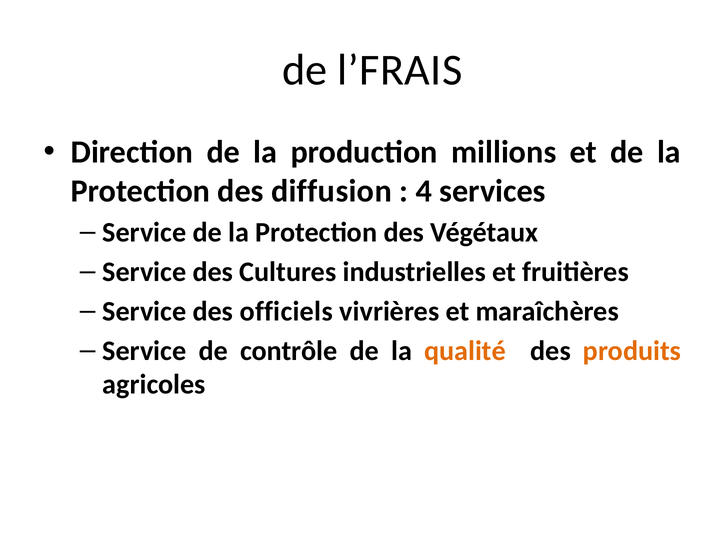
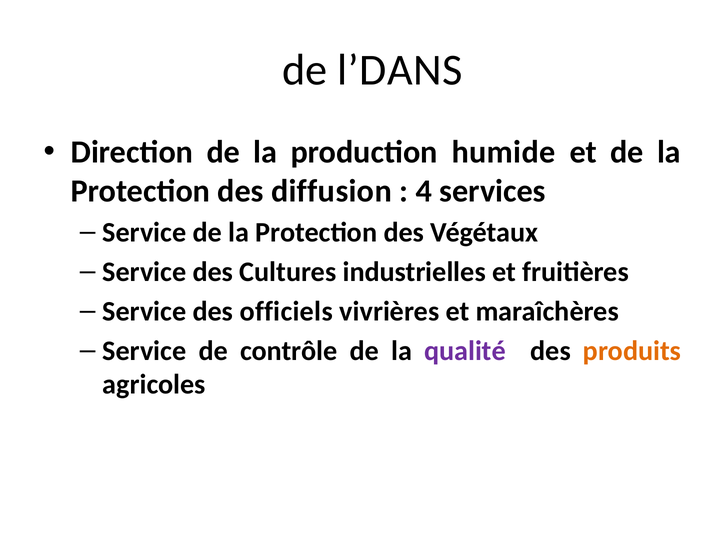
l’FRAIS: l’FRAIS -> l’DANS
millions: millions -> humide
qualité colour: orange -> purple
